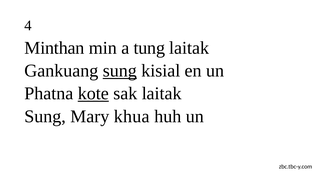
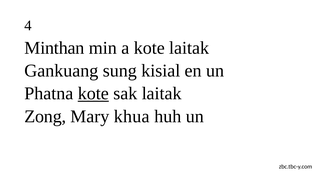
a tung: tung -> kote
sung at (120, 71) underline: present -> none
Sung at (45, 116): Sung -> Zong
